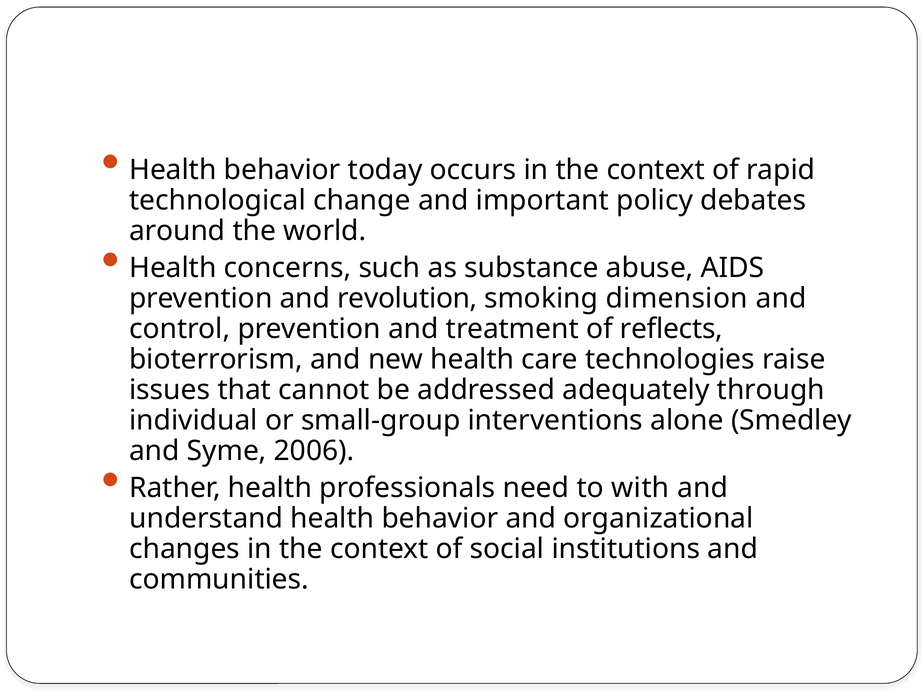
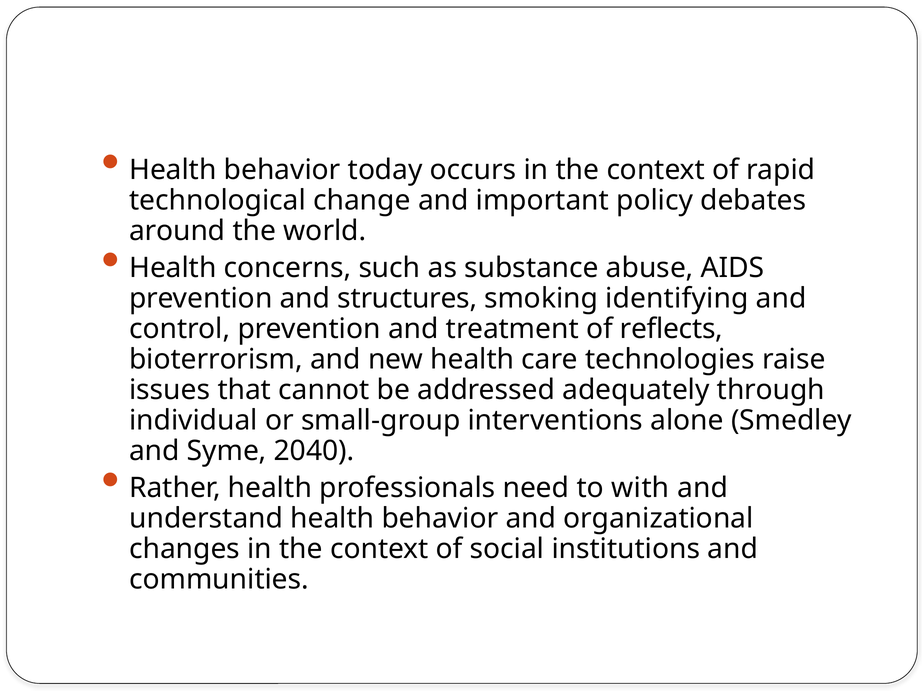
revolution: revolution -> structures
dimension: dimension -> identifying
2006: 2006 -> 2040
